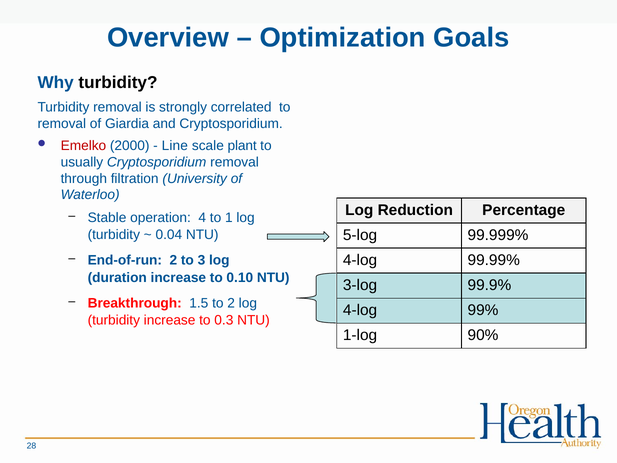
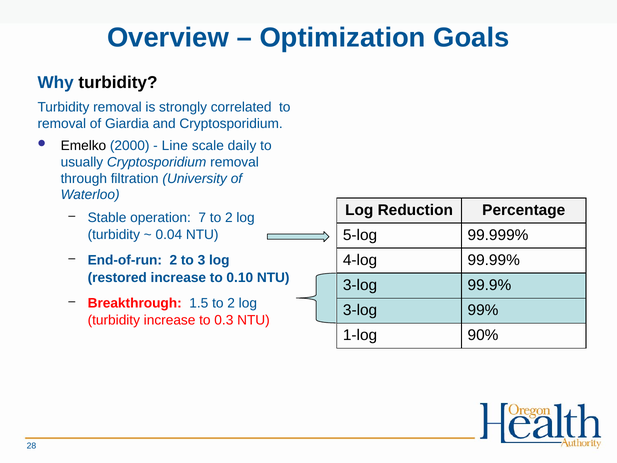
Emelko colour: red -> black
plant: plant -> daily
4: 4 -> 7
1 at (229, 218): 1 -> 2
duration: duration -> restored
4-log at (360, 310): 4-log -> 3-log
